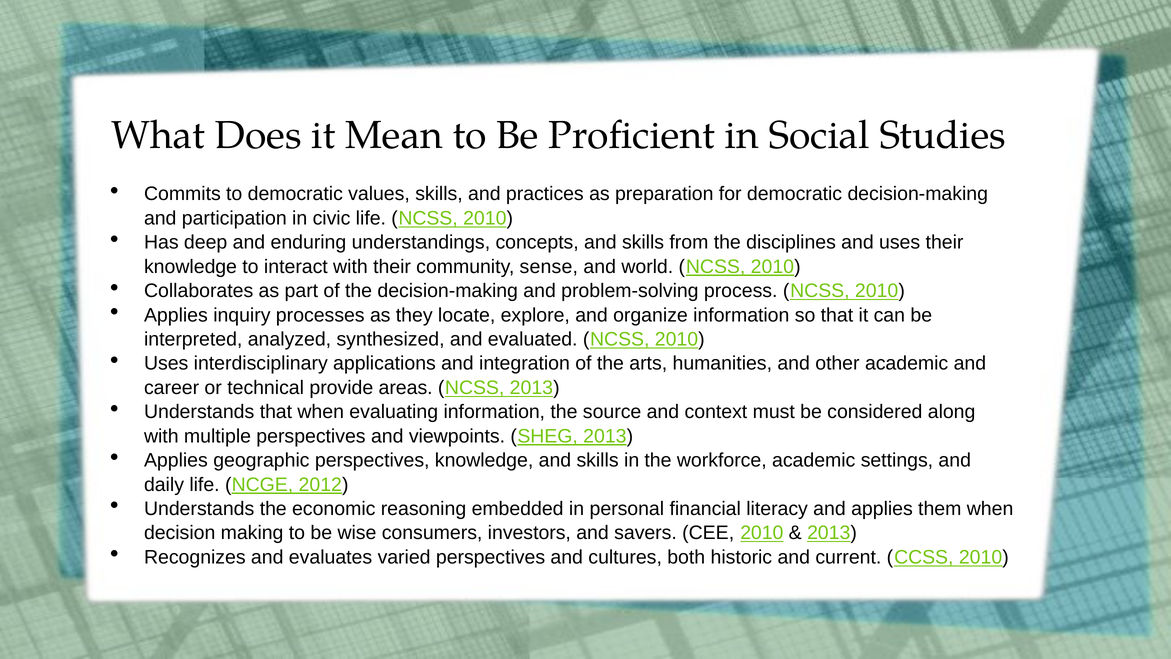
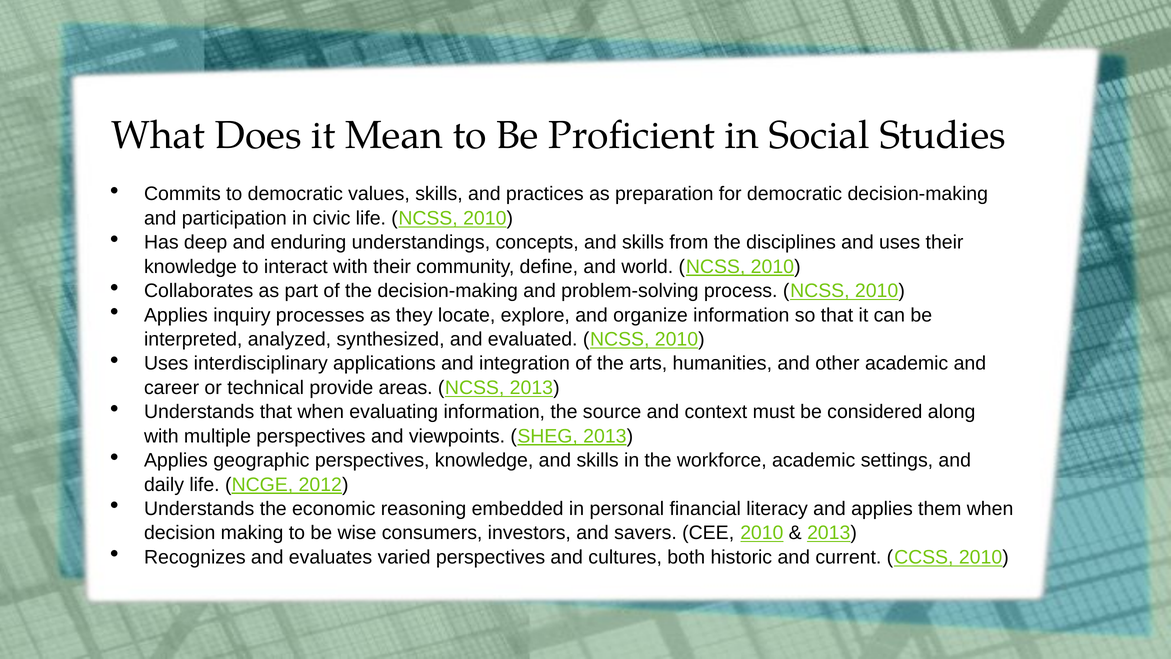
sense: sense -> define
